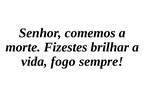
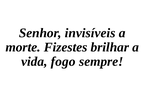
comemos: comemos -> invisíveis
